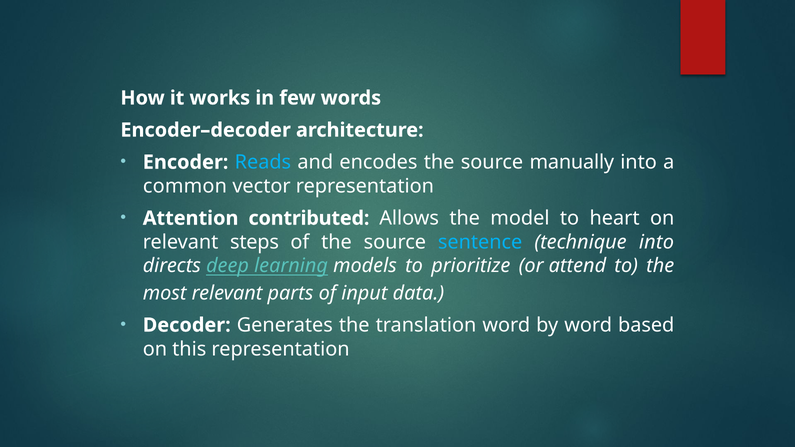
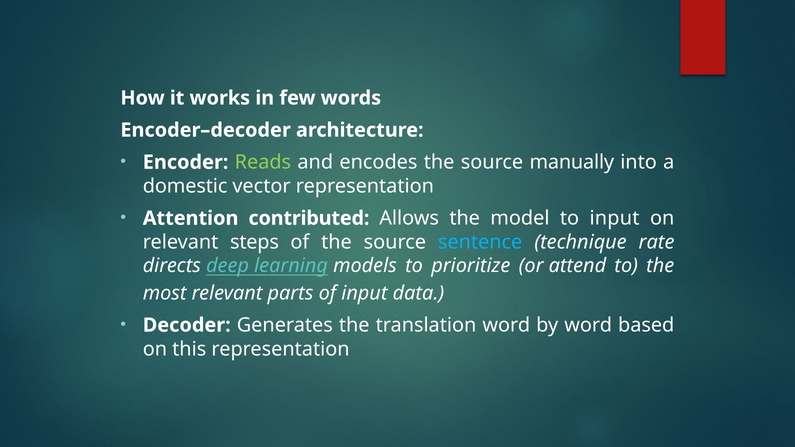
Reads colour: light blue -> light green
common: common -> domestic
to heart: heart -> input
technique into: into -> rate
